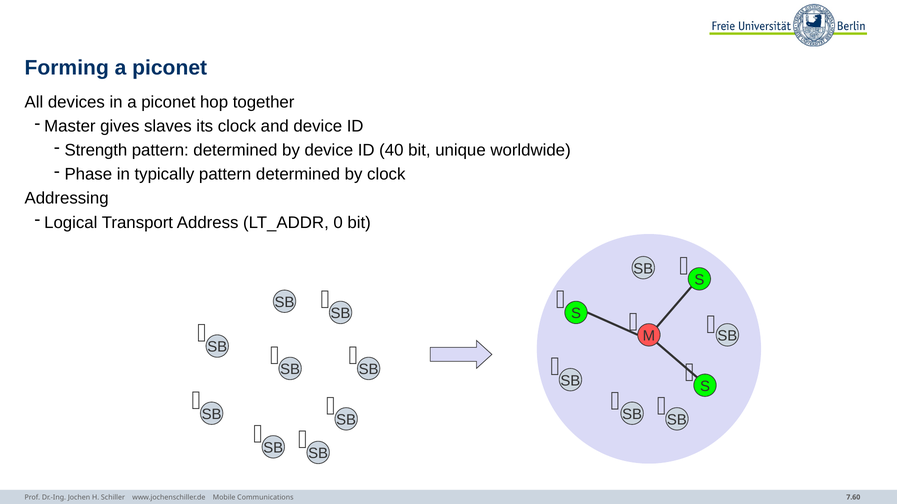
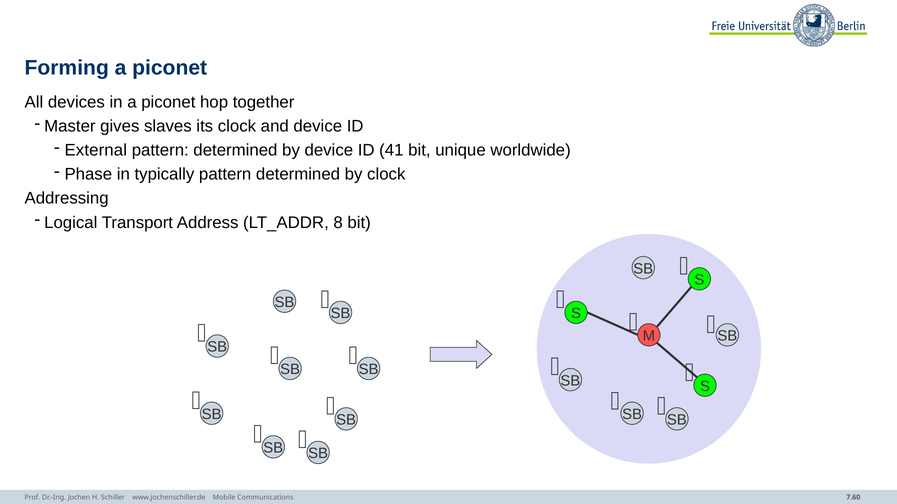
Strength: Strength -> External
40: 40 -> 41
0: 0 -> 8
